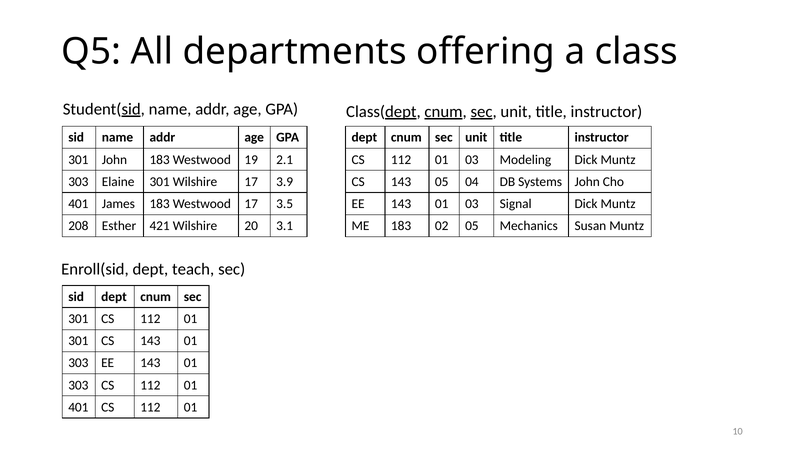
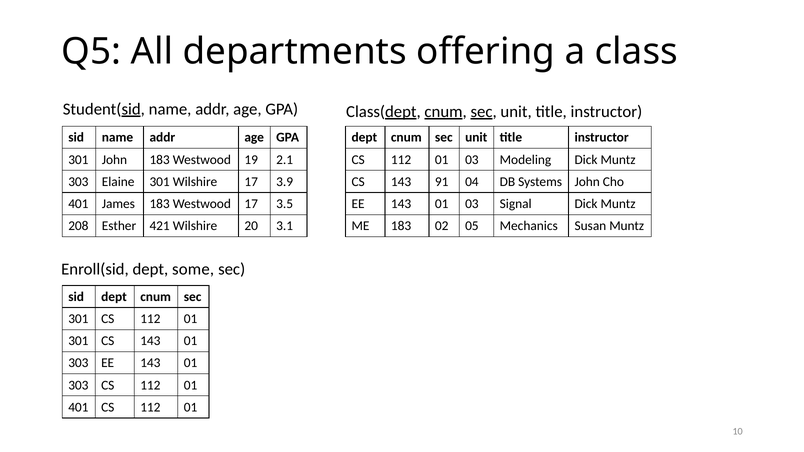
143 05: 05 -> 91
teach: teach -> some
